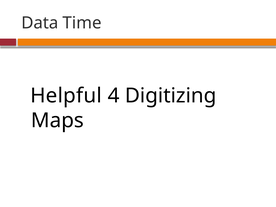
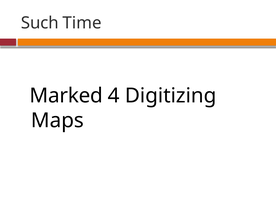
Data: Data -> Such
Helpful: Helpful -> Marked
